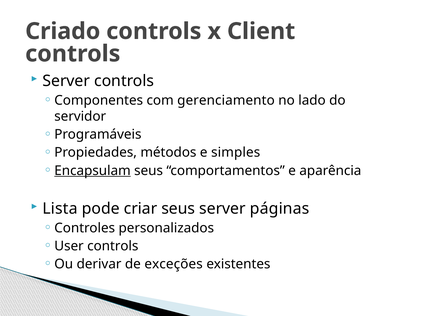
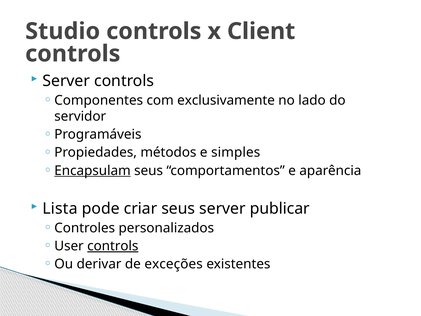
Criado: Criado -> Studio
gerenciamento: gerenciamento -> exclusivamente
páginas: páginas -> publicar
controls at (113, 246) underline: none -> present
